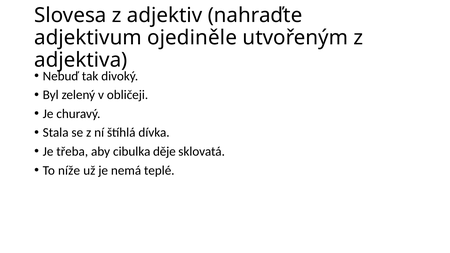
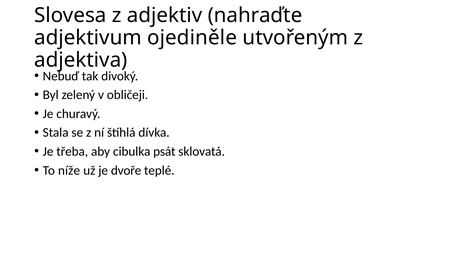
děje: děje -> psát
nemá: nemá -> dvoře
